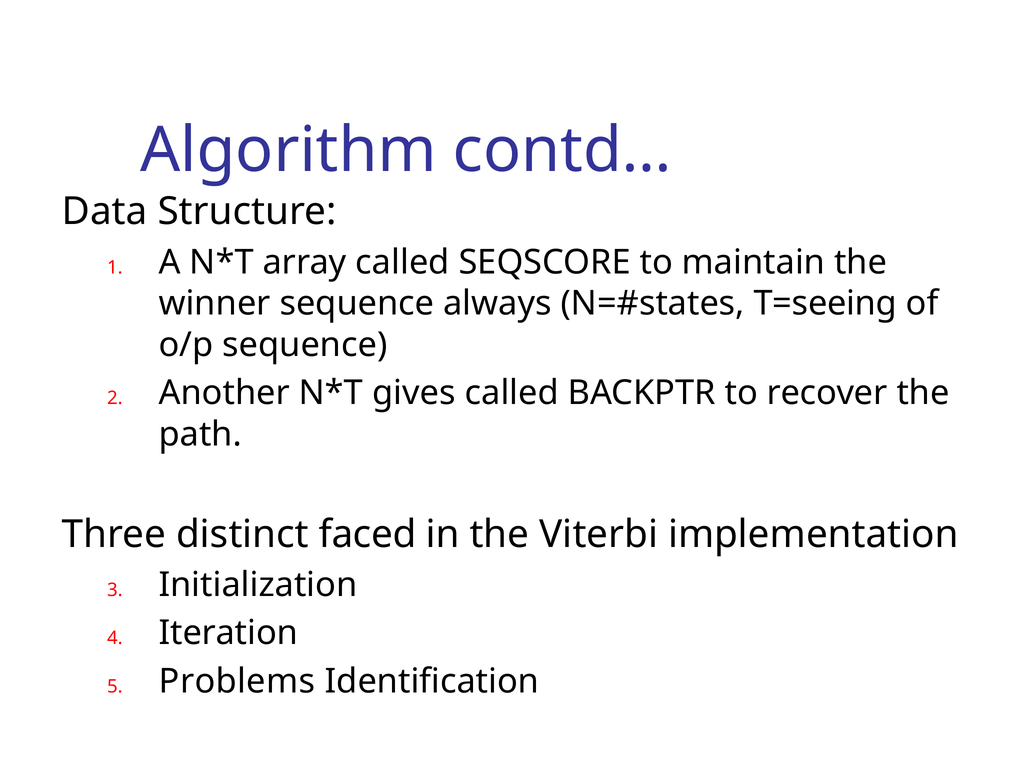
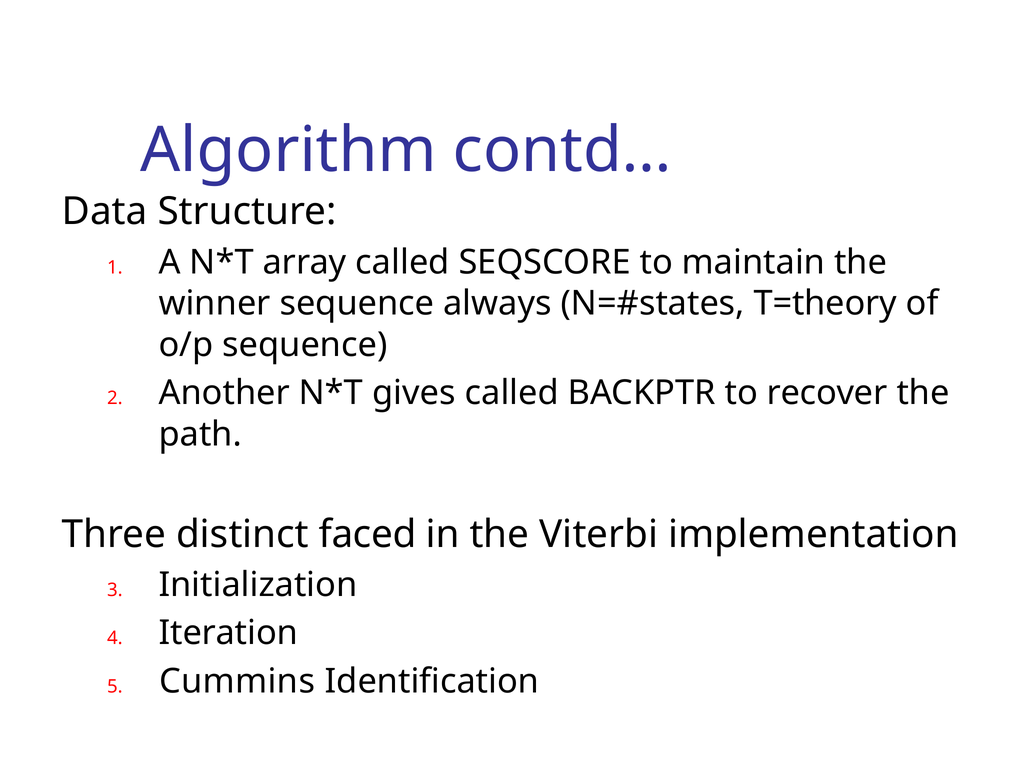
T=seeing: T=seeing -> T=theory
Problems: Problems -> Cummins
